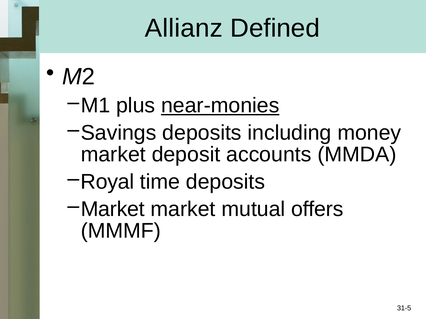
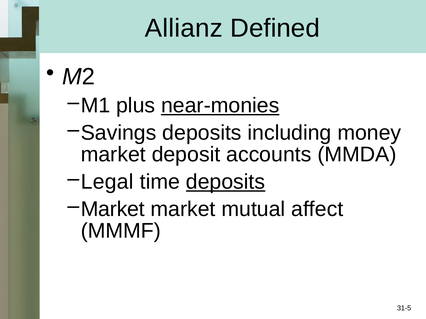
Royal: Royal -> Legal
deposits at (226, 182) underline: none -> present
offers: offers -> affect
